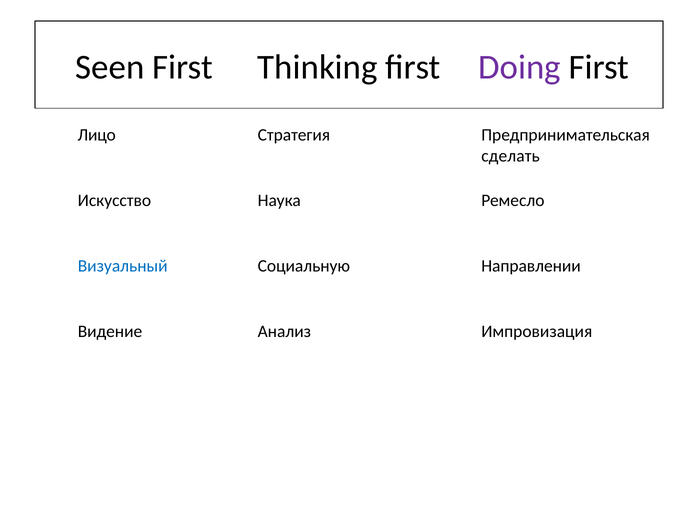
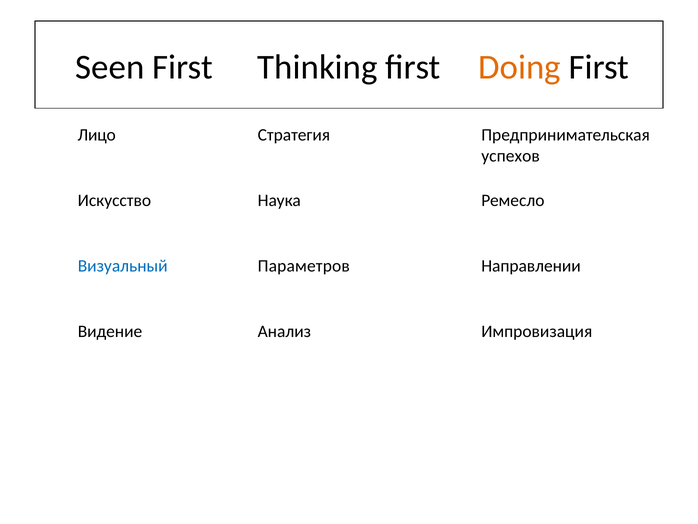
Doing colour: purple -> orange
сделать: сделать -> успехов
Социальную: Социальную -> Параметров
